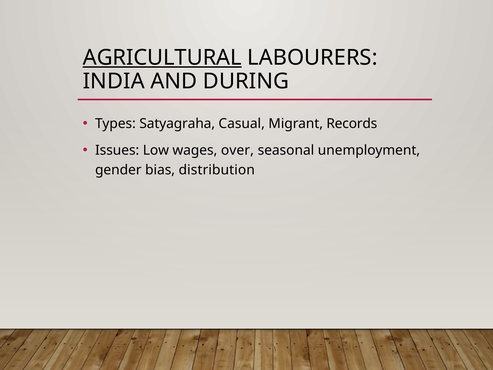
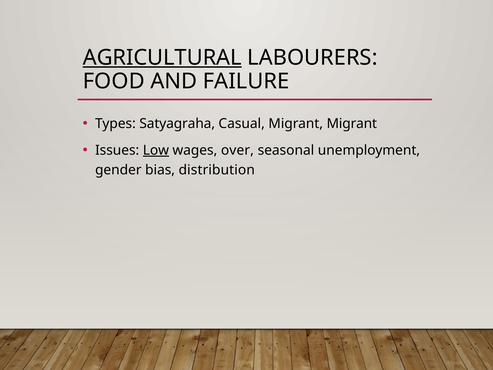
INDIA: INDIA -> FOOD
DURING: DURING -> FAILURE
Migrant Records: Records -> Migrant
Low underline: none -> present
